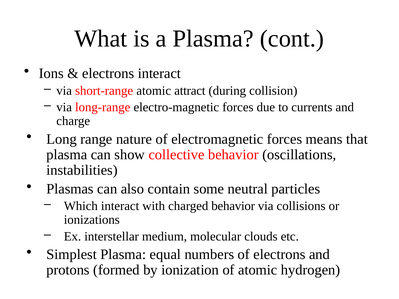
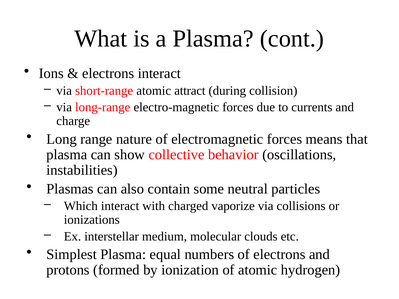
charged behavior: behavior -> vaporize
